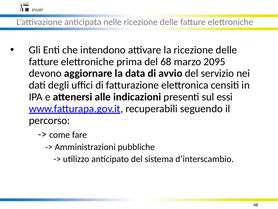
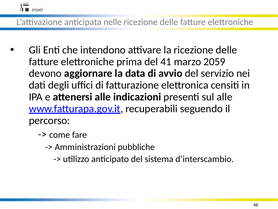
68: 68 -> 41
2095: 2095 -> 2059
sul essi: essi -> alle
